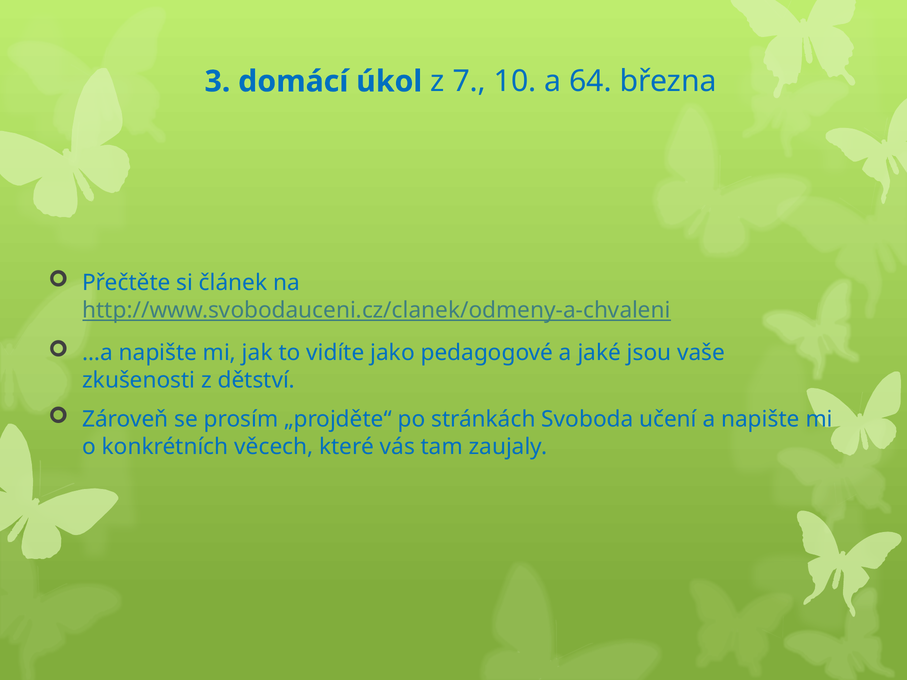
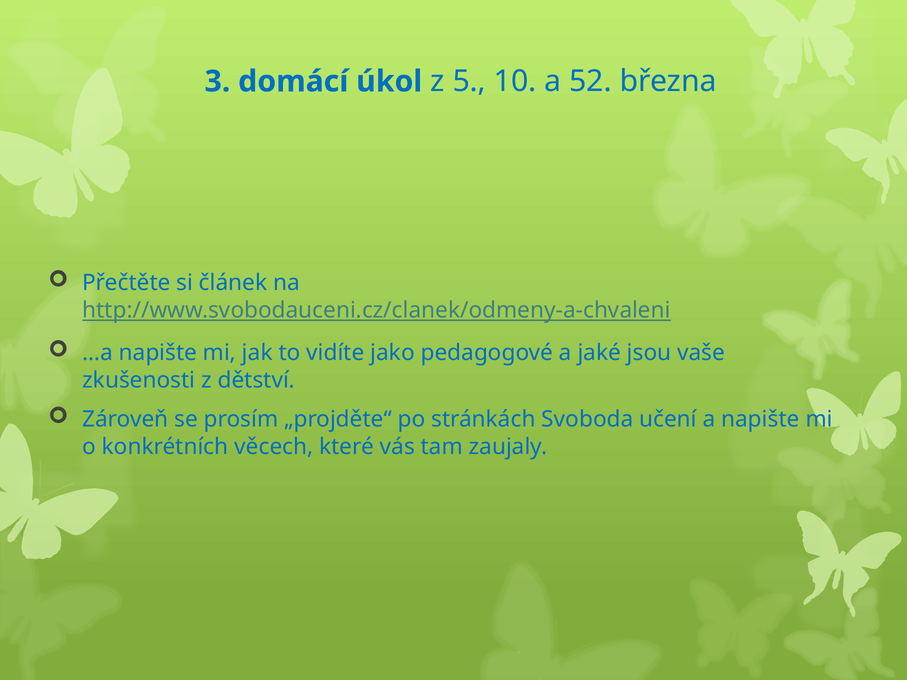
7: 7 -> 5
64: 64 -> 52
